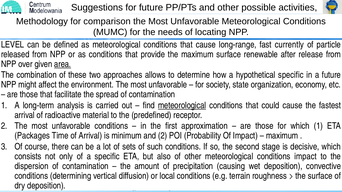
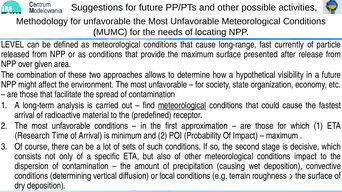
for comparison: comparison -> unfavorable
renewable: renewable -> presented
area underline: present -> none
hypothetical specific: specific -> visibility
Packages at (32, 136): Packages -> Research
